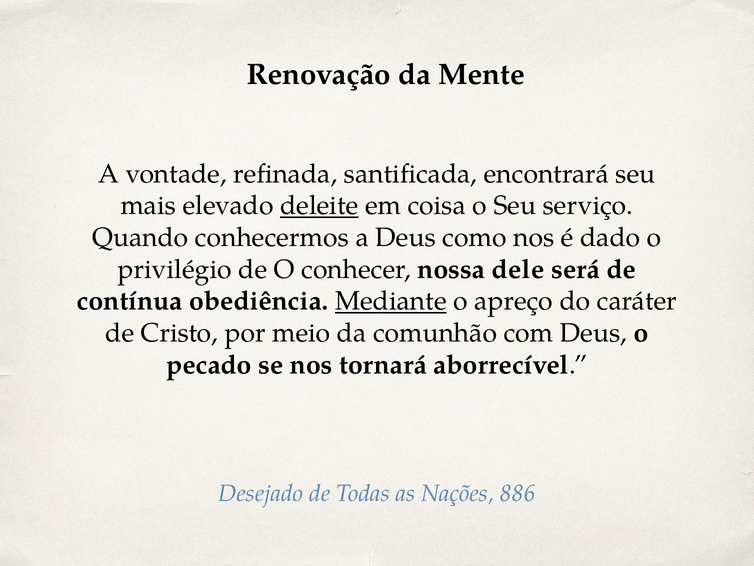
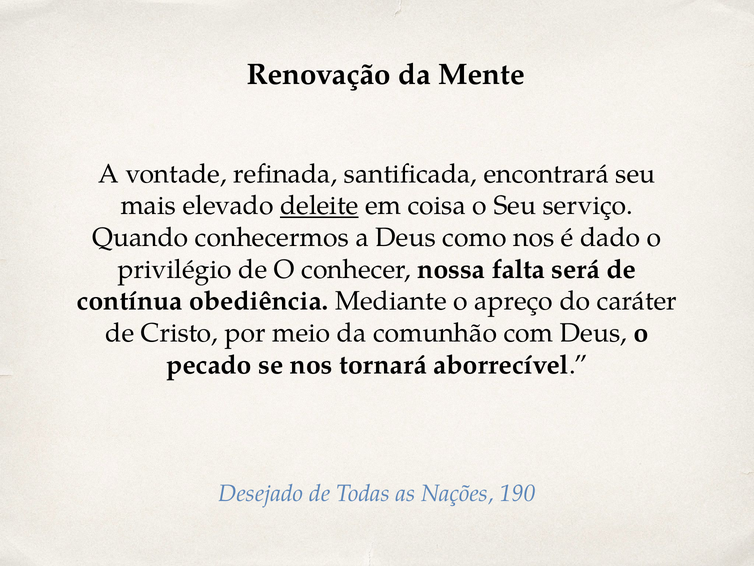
dele: dele -> falta
Mediante underline: present -> none
886: 886 -> 190
